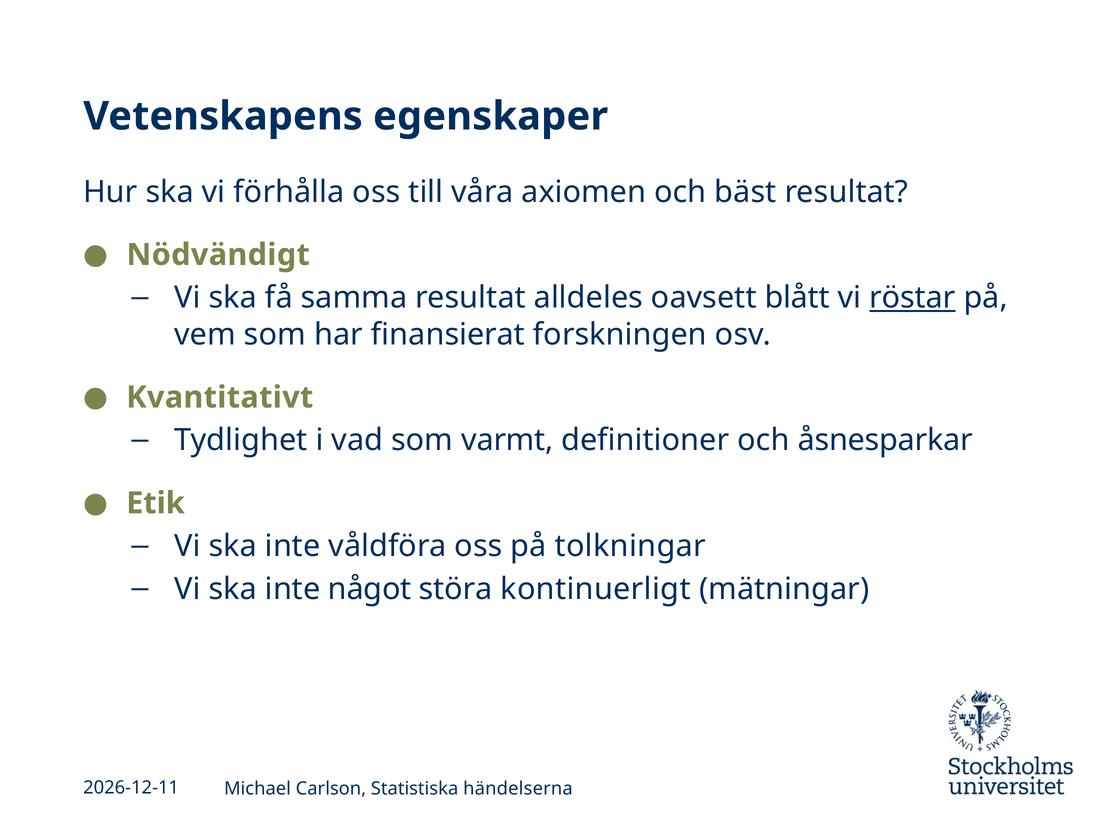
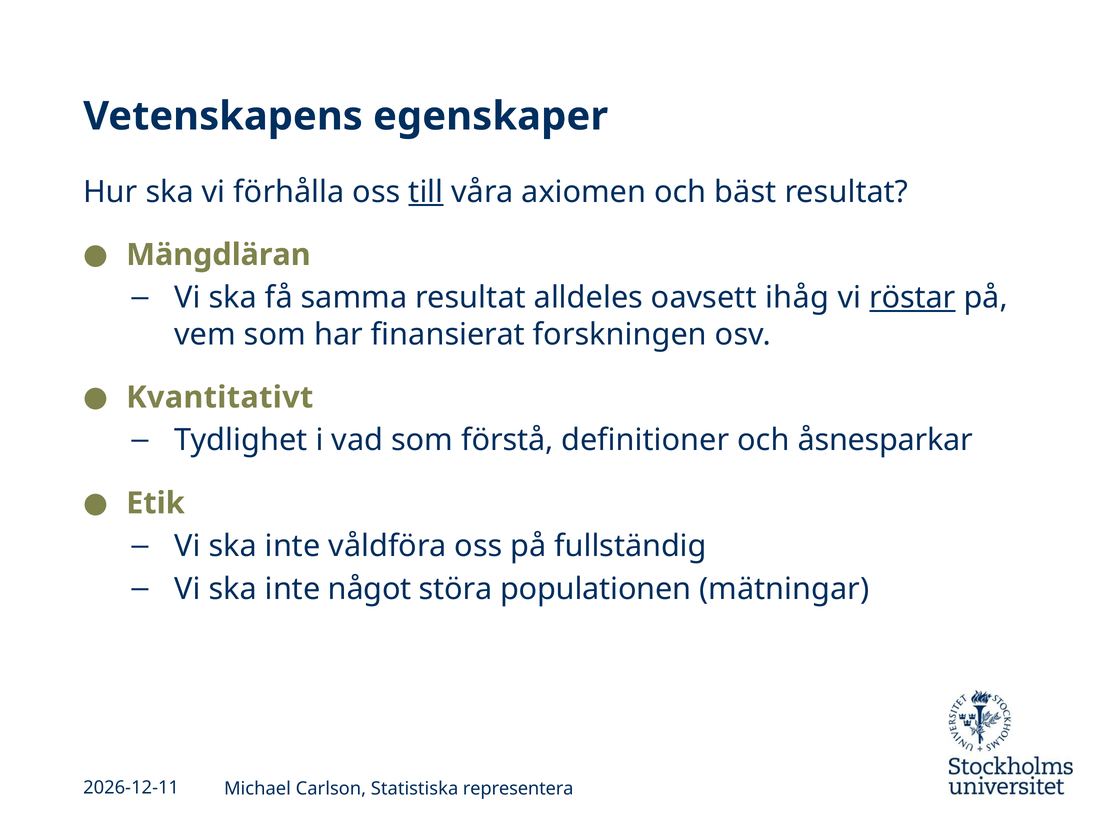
till underline: none -> present
Nödvändigt: Nödvändigt -> Mängdläran
blått: blått -> ihåg
varmt: varmt -> förstå
tolkningar: tolkningar -> fullständig
kontinuerligt: kontinuerligt -> populationen
händelserna: händelserna -> representera
